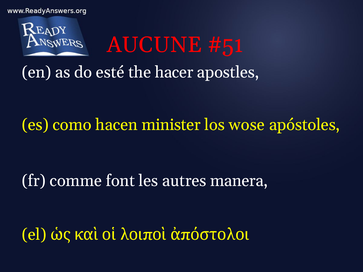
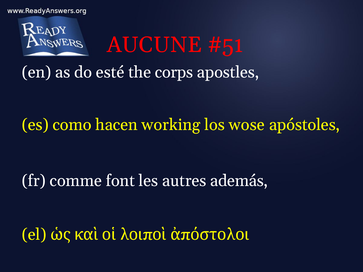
hacer: hacer -> corps
minister: minister -> working
manera: manera -> además
